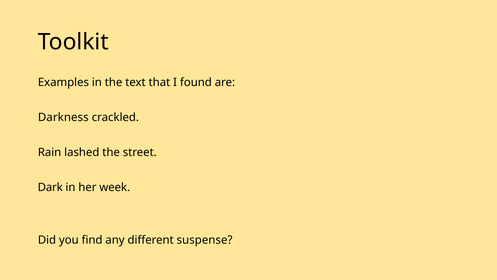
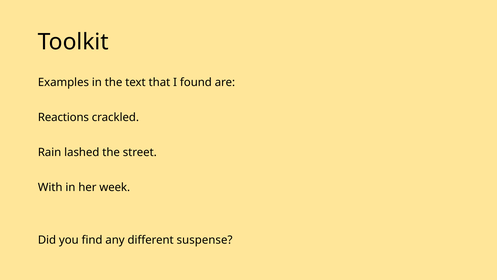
Darkness: Darkness -> Reactions
Dark: Dark -> With
